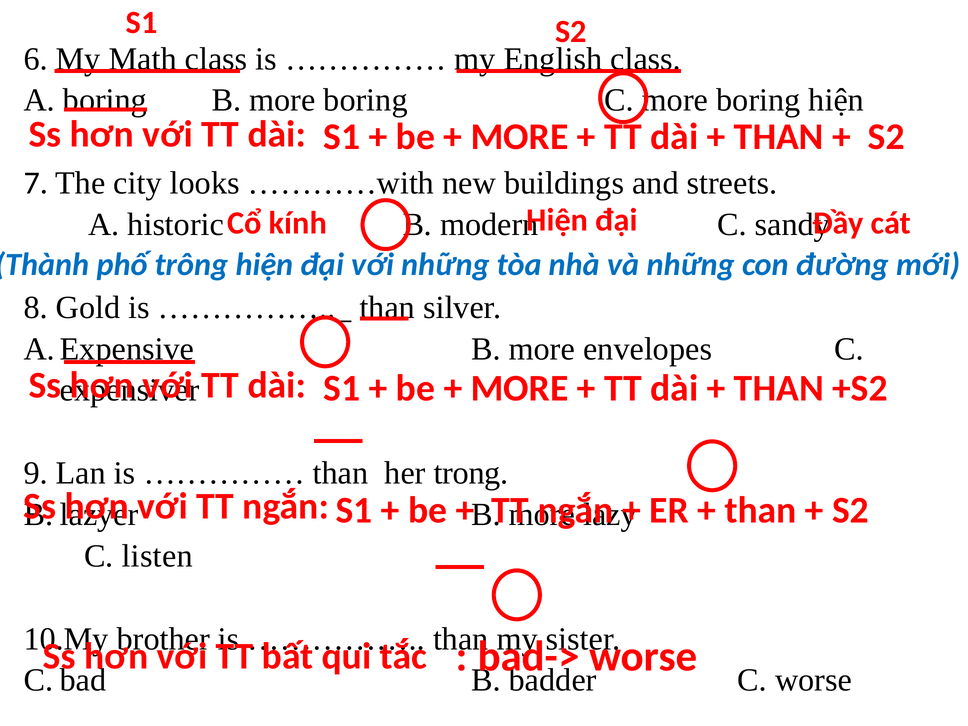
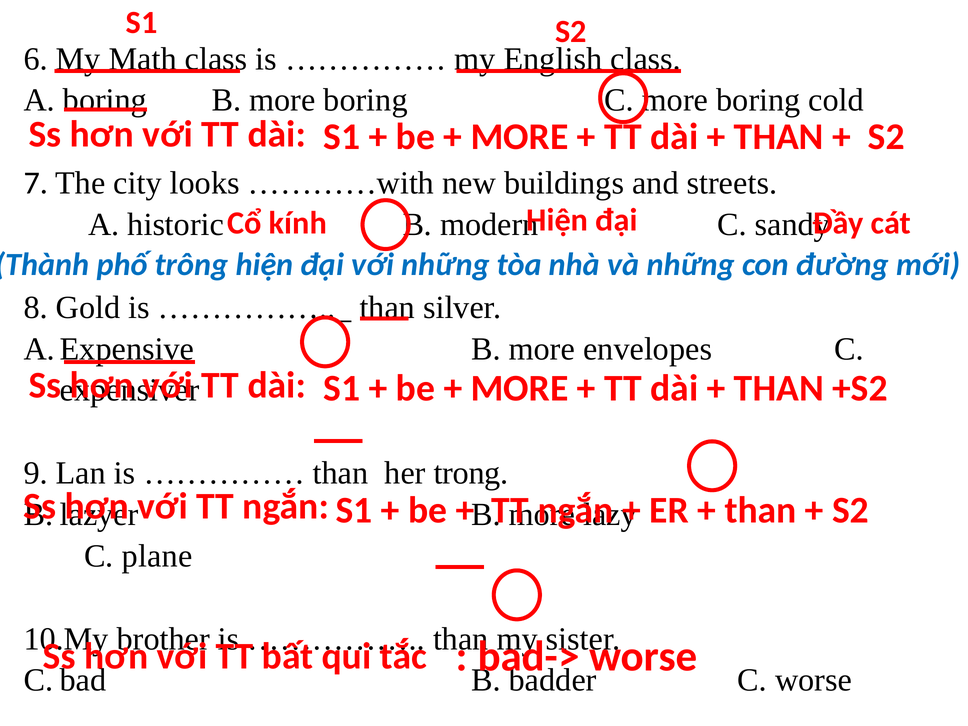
boring hiện: hiện -> cold
listen: listen -> plane
